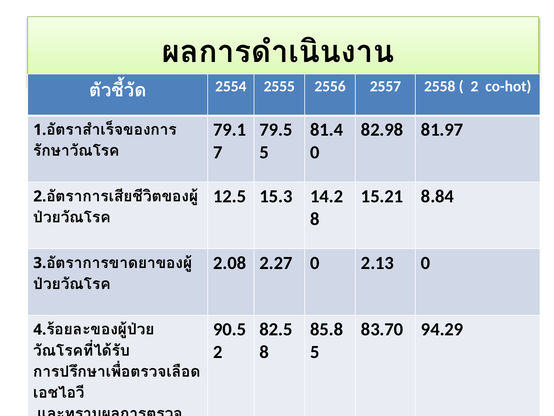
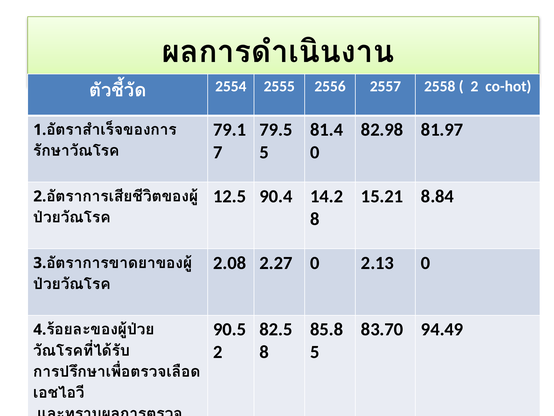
15.3: 15.3 -> 90.4
94.29: 94.29 -> 94.49
